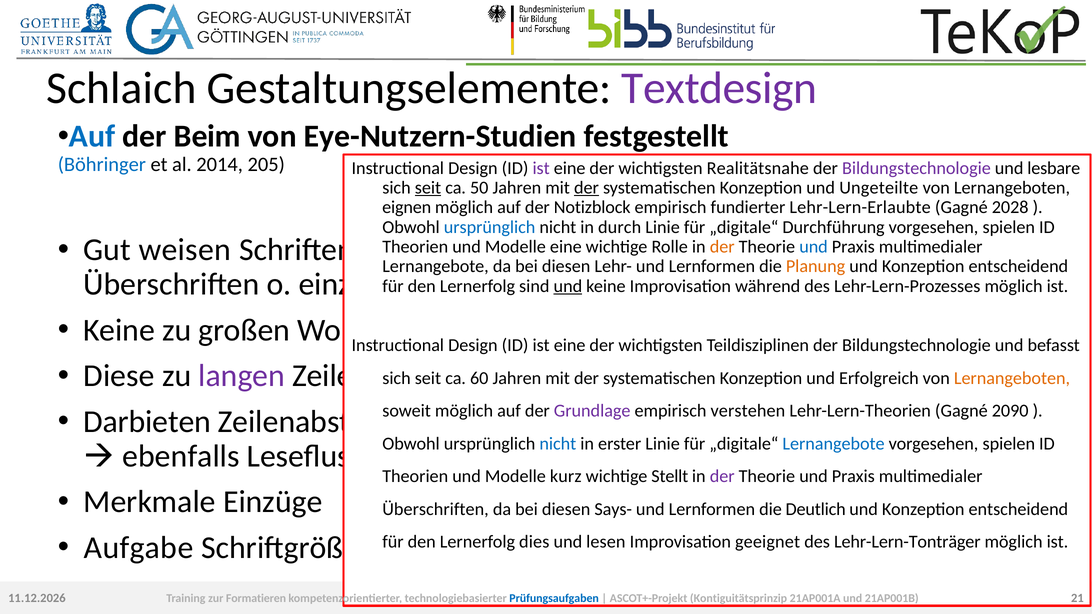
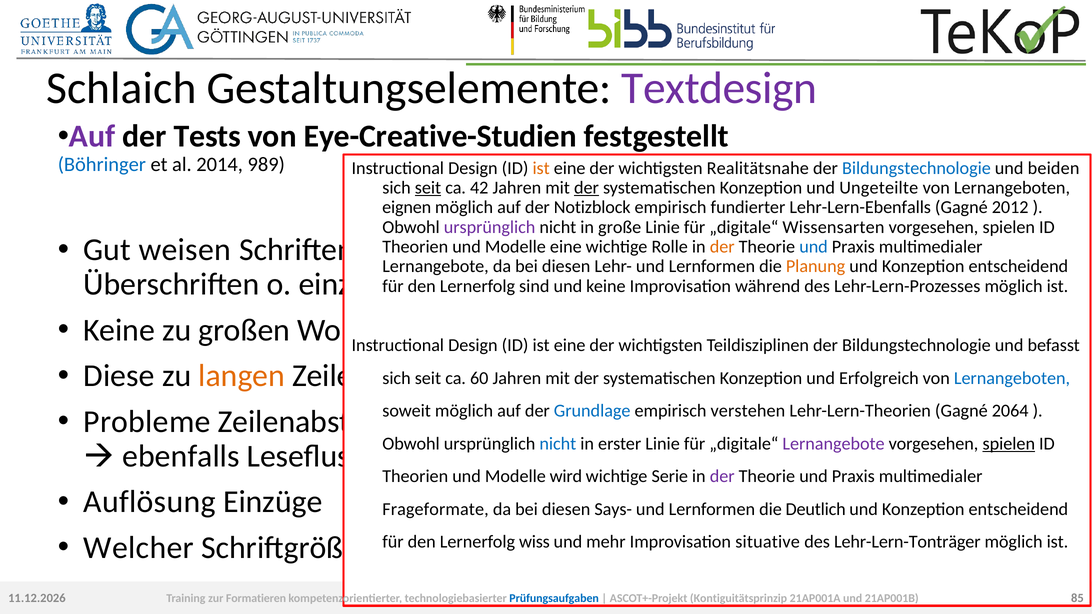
Auf at (92, 136) colour: blue -> purple
der Beim: Beim -> Tests
Eye-Nutzern-Studien: Eye-Nutzern-Studien -> Eye-Creative-Studien
205: 205 -> 989
ist at (541, 168) colour: purple -> orange
Bildungstechnologie at (916, 168) colour: purple -> blue
lesbare: lesbare -> beiden
50: 50 -> 42
Lehr-Lern-Erlaubte: Lehr-Lern-Erlaubte -> Lehr-Lern-Ebenfalls
2028: 2028 -> 2012
ursprünglich at (490, 227) colour: blue -> purple
in durch: durch -> große
Durchführung: Durchführung -> Wissensarten
und at (568, 286) underline: present -> none
langen colour: purple -> orange
Lernangeboten at (1012, 378) colour: orange -> blue
Grundlage colour: purple -> blue
2090: 2090 -> 2064
Darbieten: Darbieten -> Probleme
Lernangebote at (834, 444) colour: blue -> purple
spielen at (1009, 444) underline: none -> present
kurz: kurz -> wird
Stellt: Stellt -> Serie
Merkmale: Merkmale -> Auflösung
Überschriften at (436, 509): Überschriften -> Frageformate
Aufgabe: Aufgabe -> Welcher
dies: dies -> wiss
lesen: lesen -> mehr
geeignet: geeignet -> situative
21: 21 -> 85
